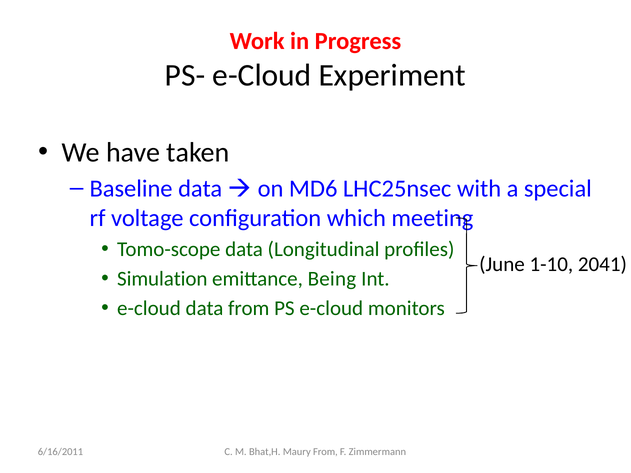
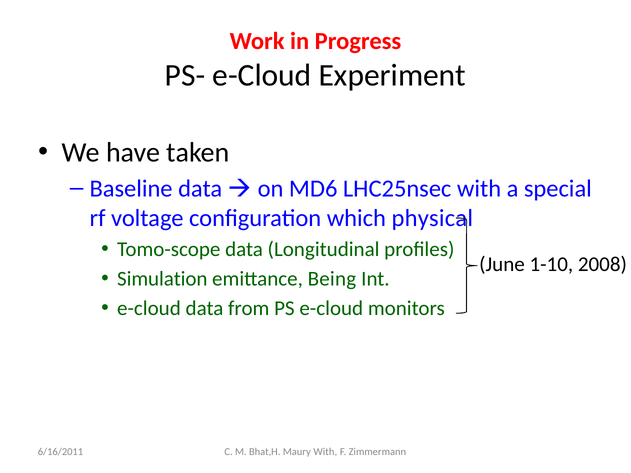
meeting: meeting -> physical
2041: 2041 -> 2008
Maury From: From -> With
